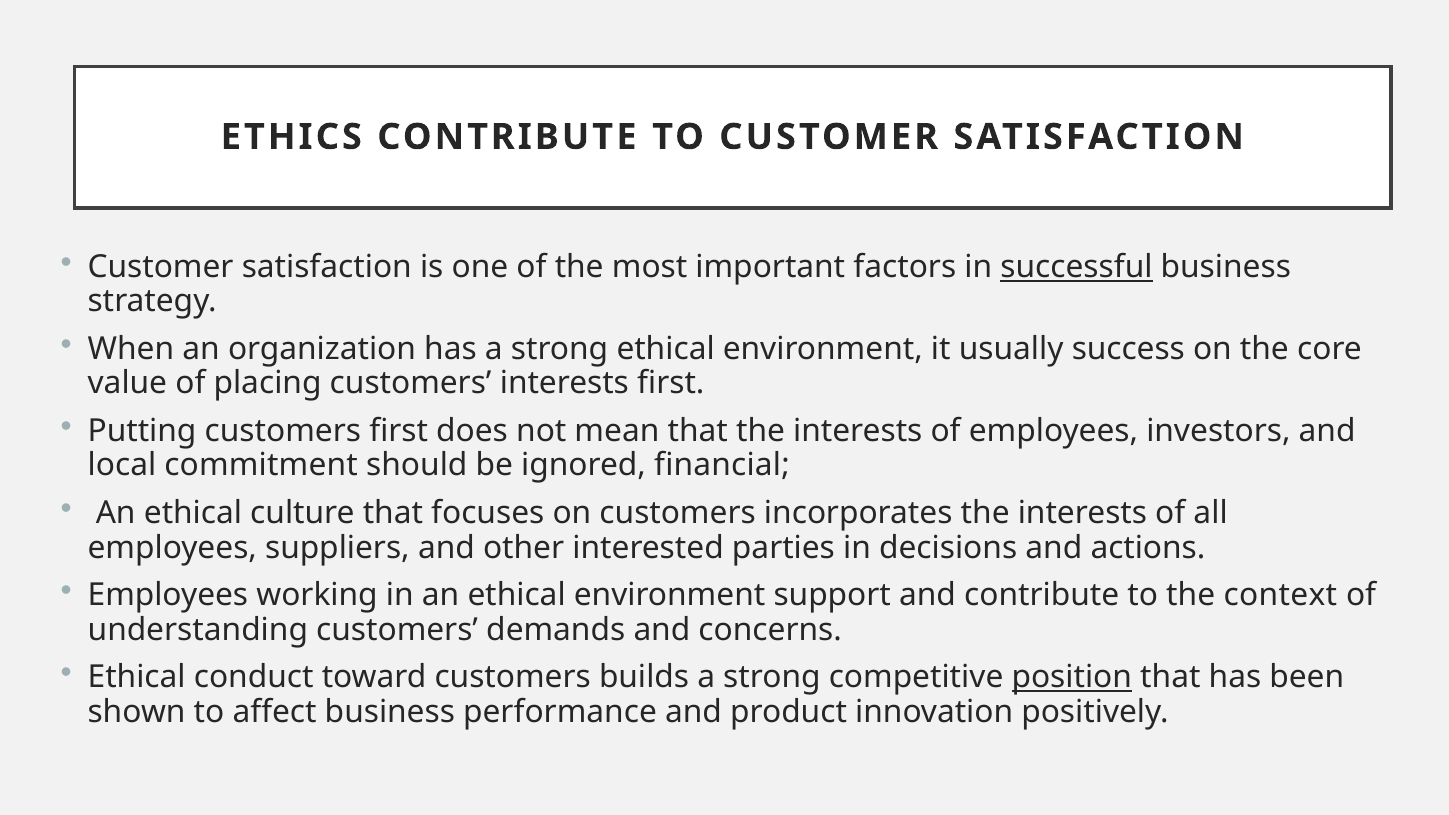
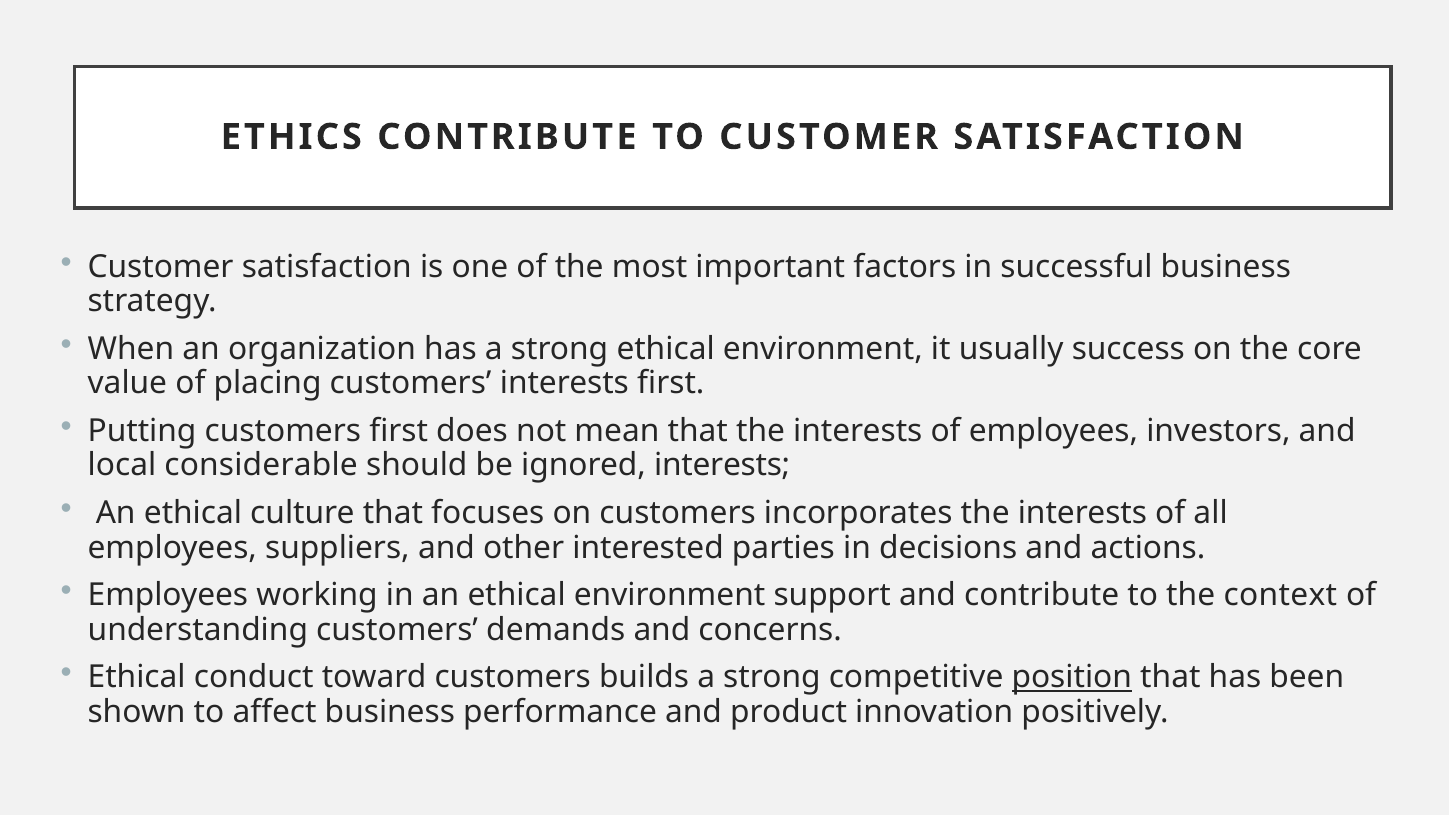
successful underline: present -> none
commitment: commitment -> considerable
ignored financial: financial -> interests
